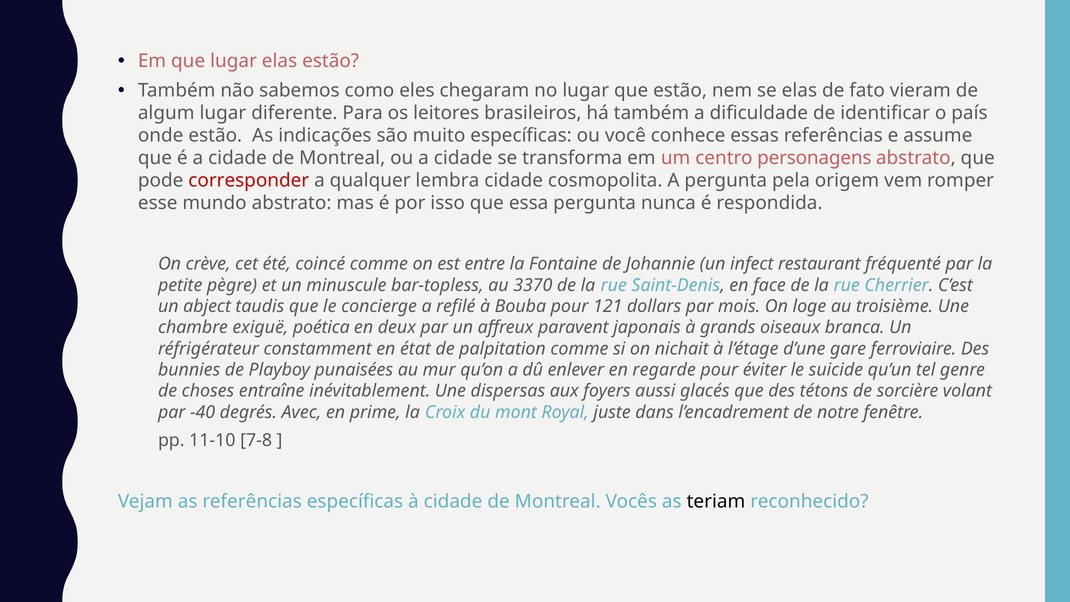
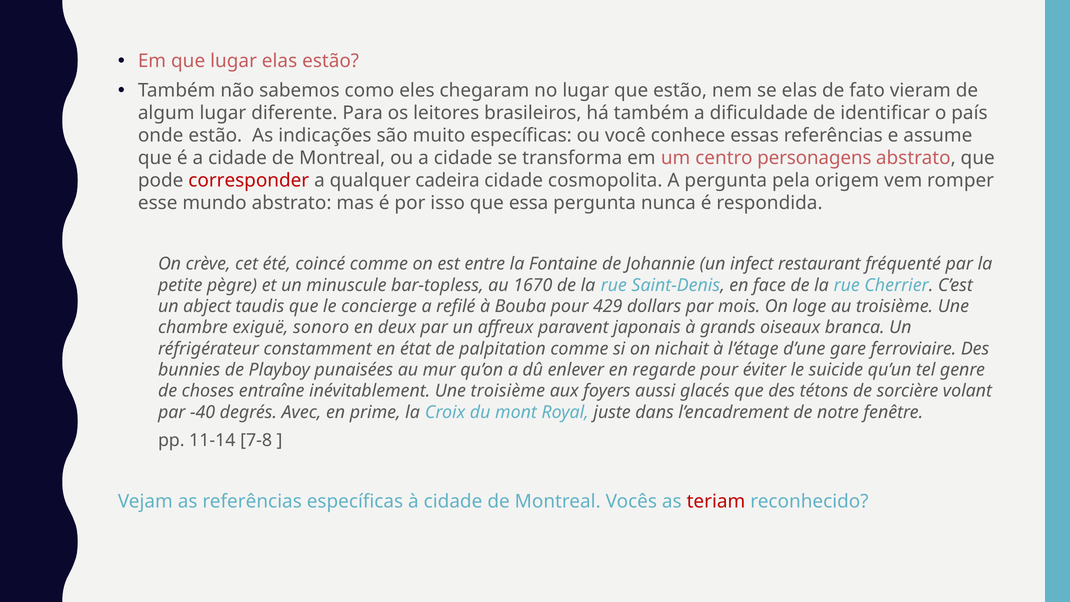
lembra: lembra -> cadeira
3370: 3370 -> 1670
121: 121 -> 429
poética: poética -> sonoro
Une dispersas: dispersas -> troisième
11-10: 11-10 -> 11-14
teriam colour: black -> red
